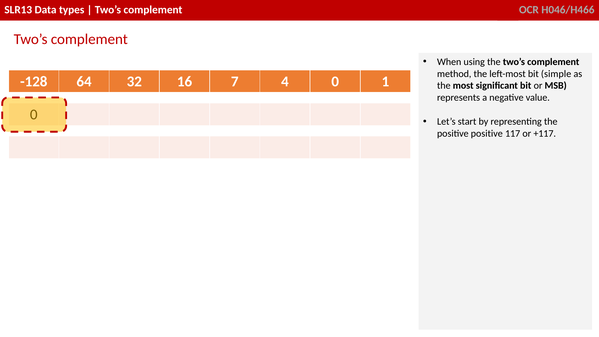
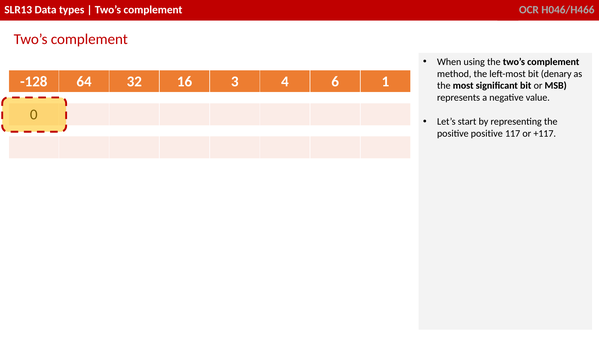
simple: simple -> denary
7: 7 -> 3
4 0: 0 -> 6
